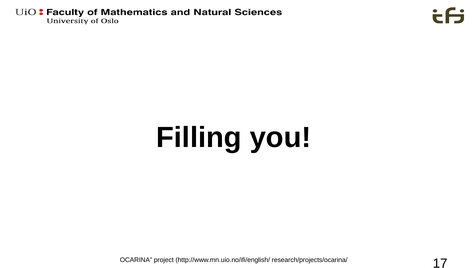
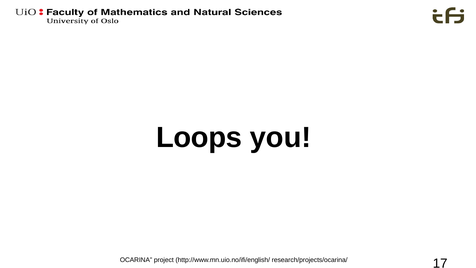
Filling: Filling -> Loops
